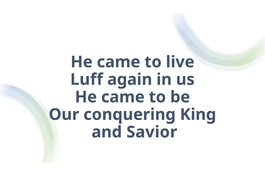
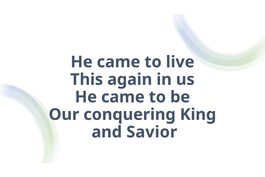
Luff: Luff -> This
